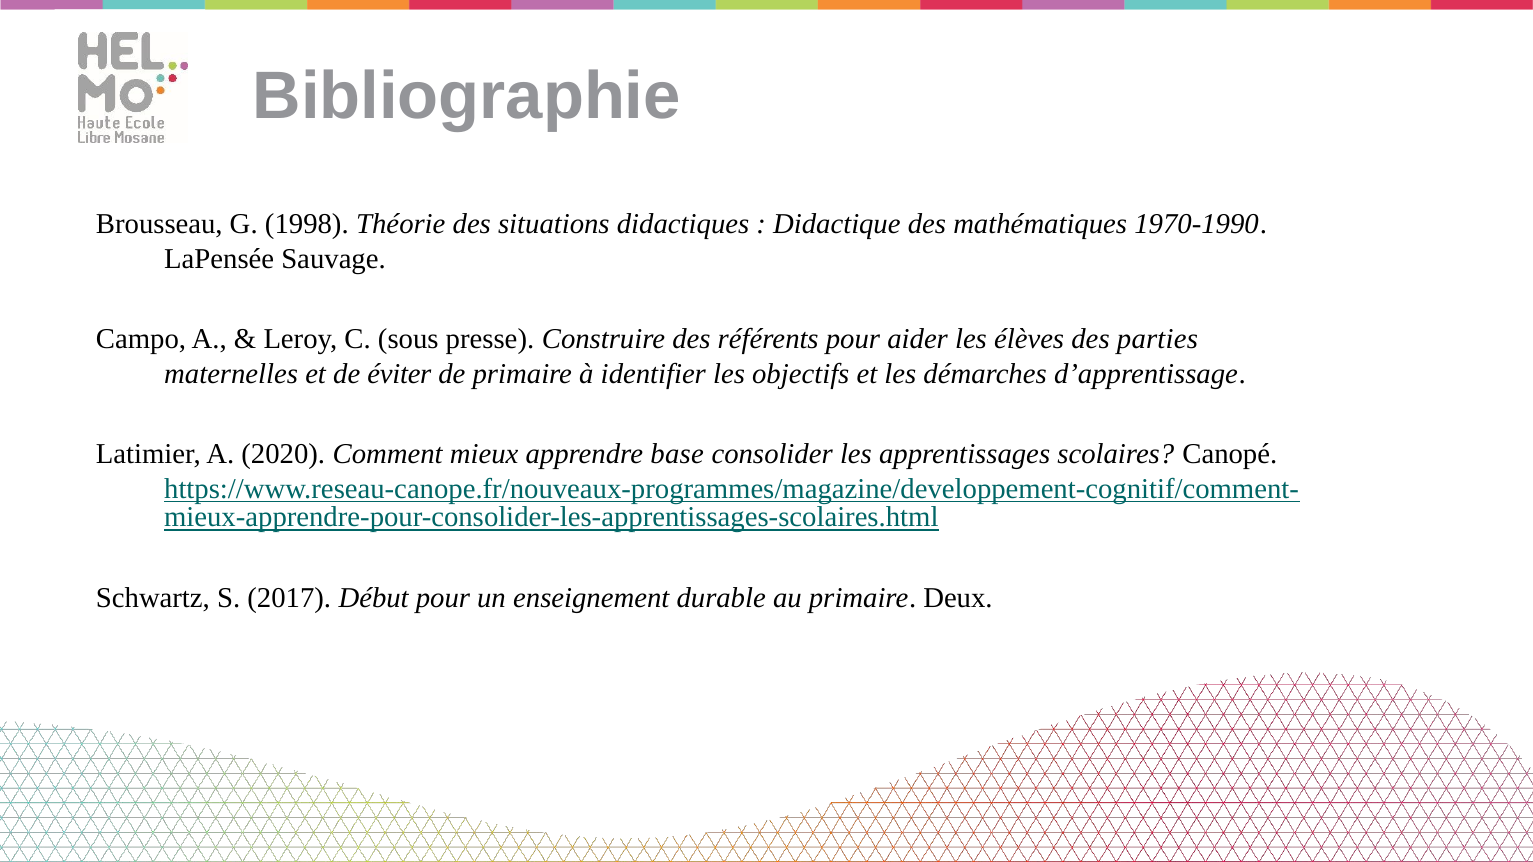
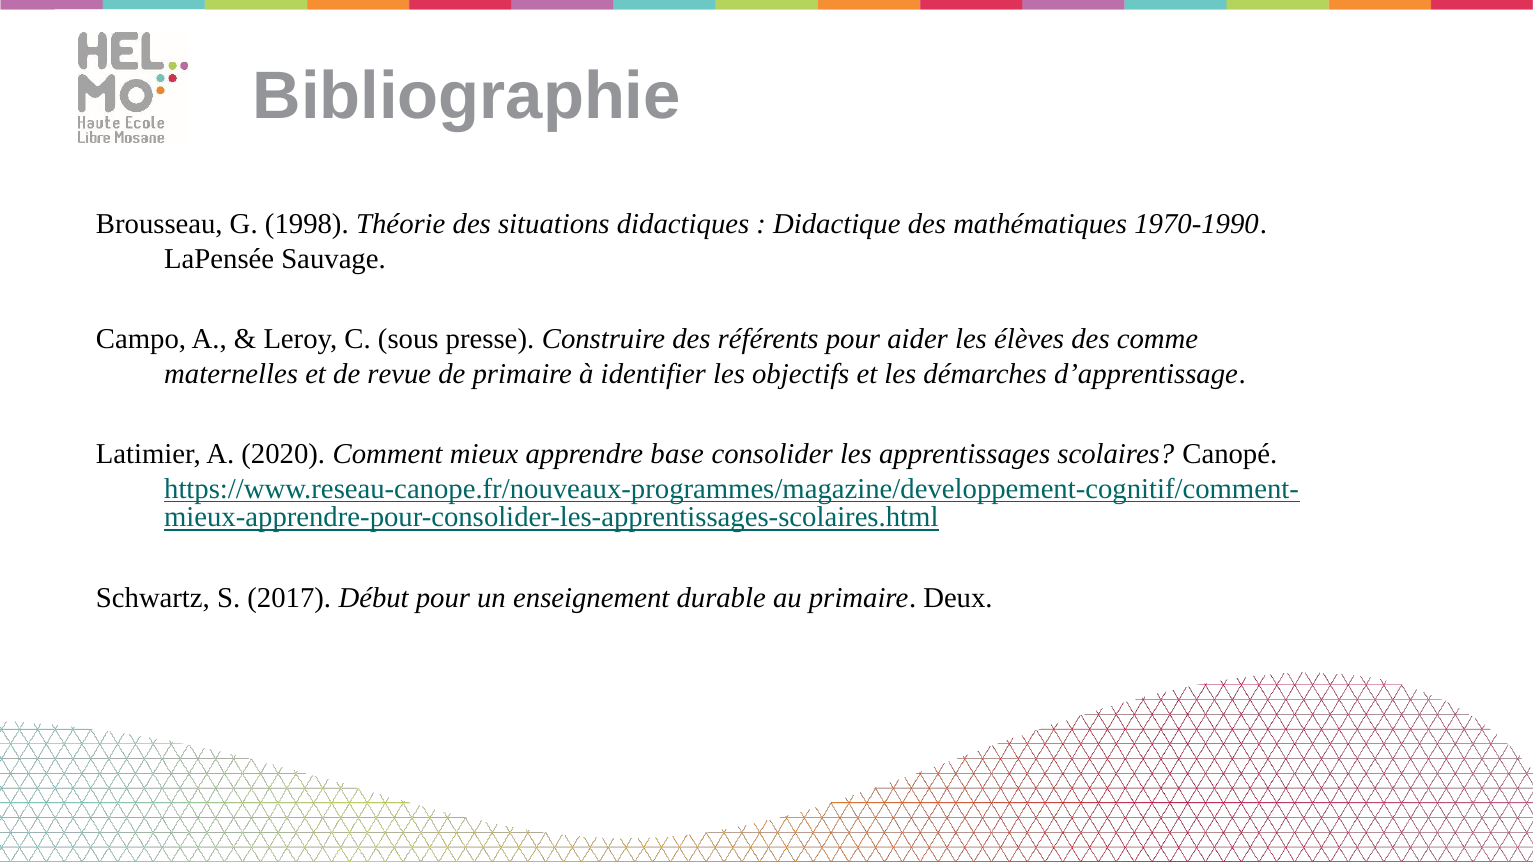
parties: parties -> comme
éviter: éviter -> revue
